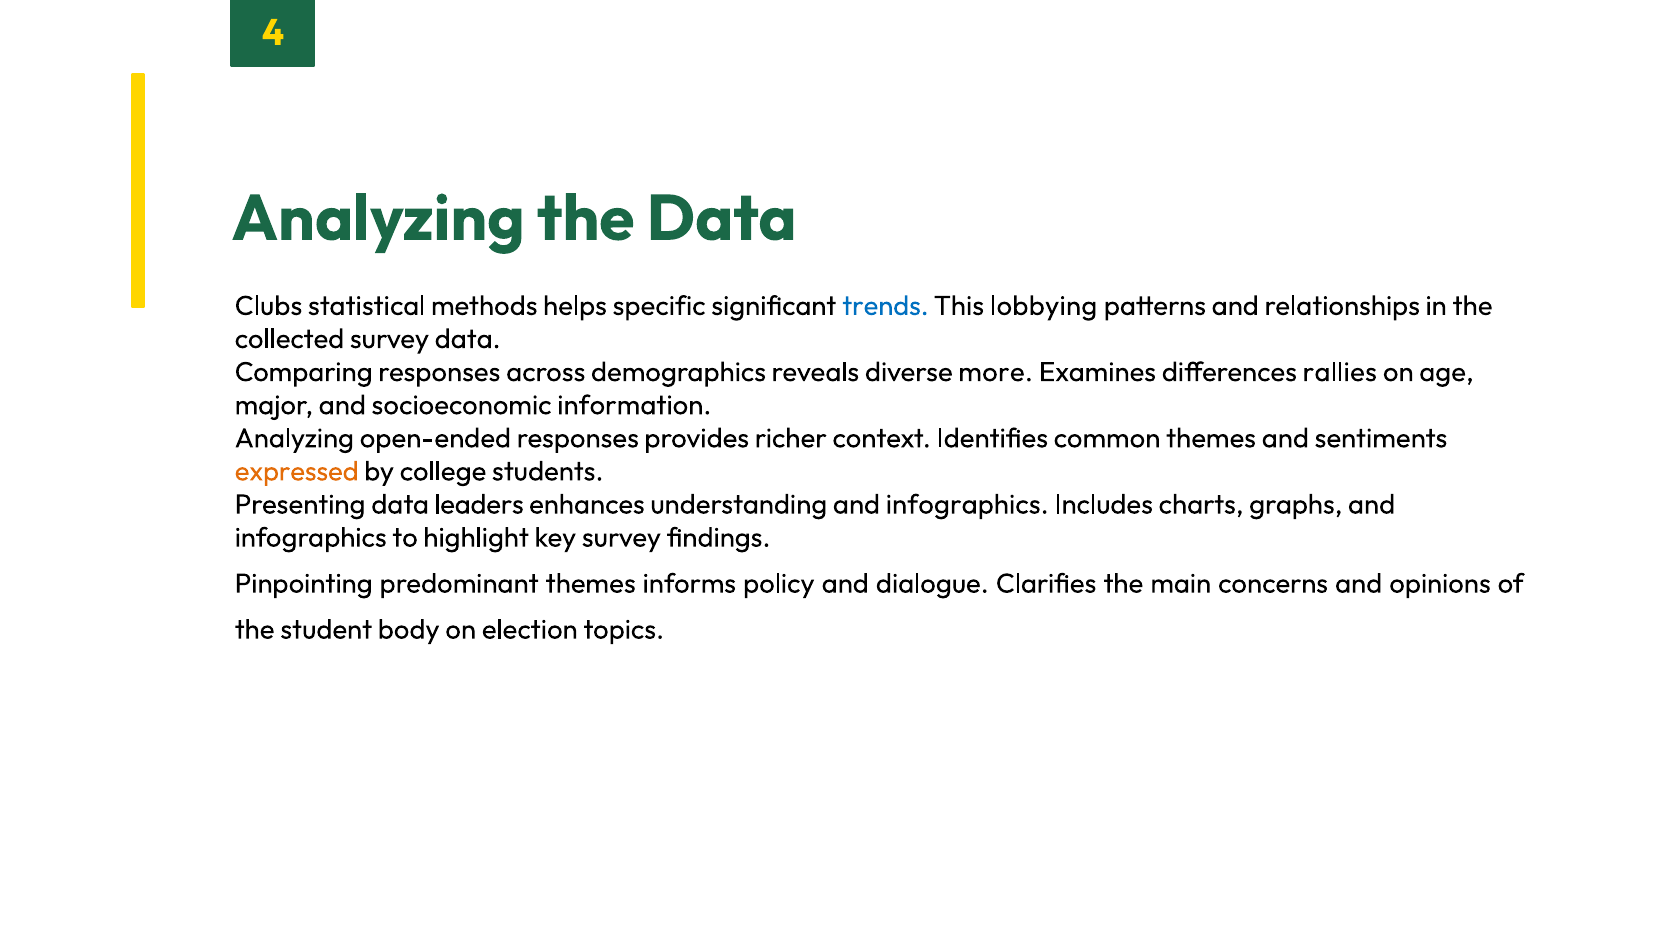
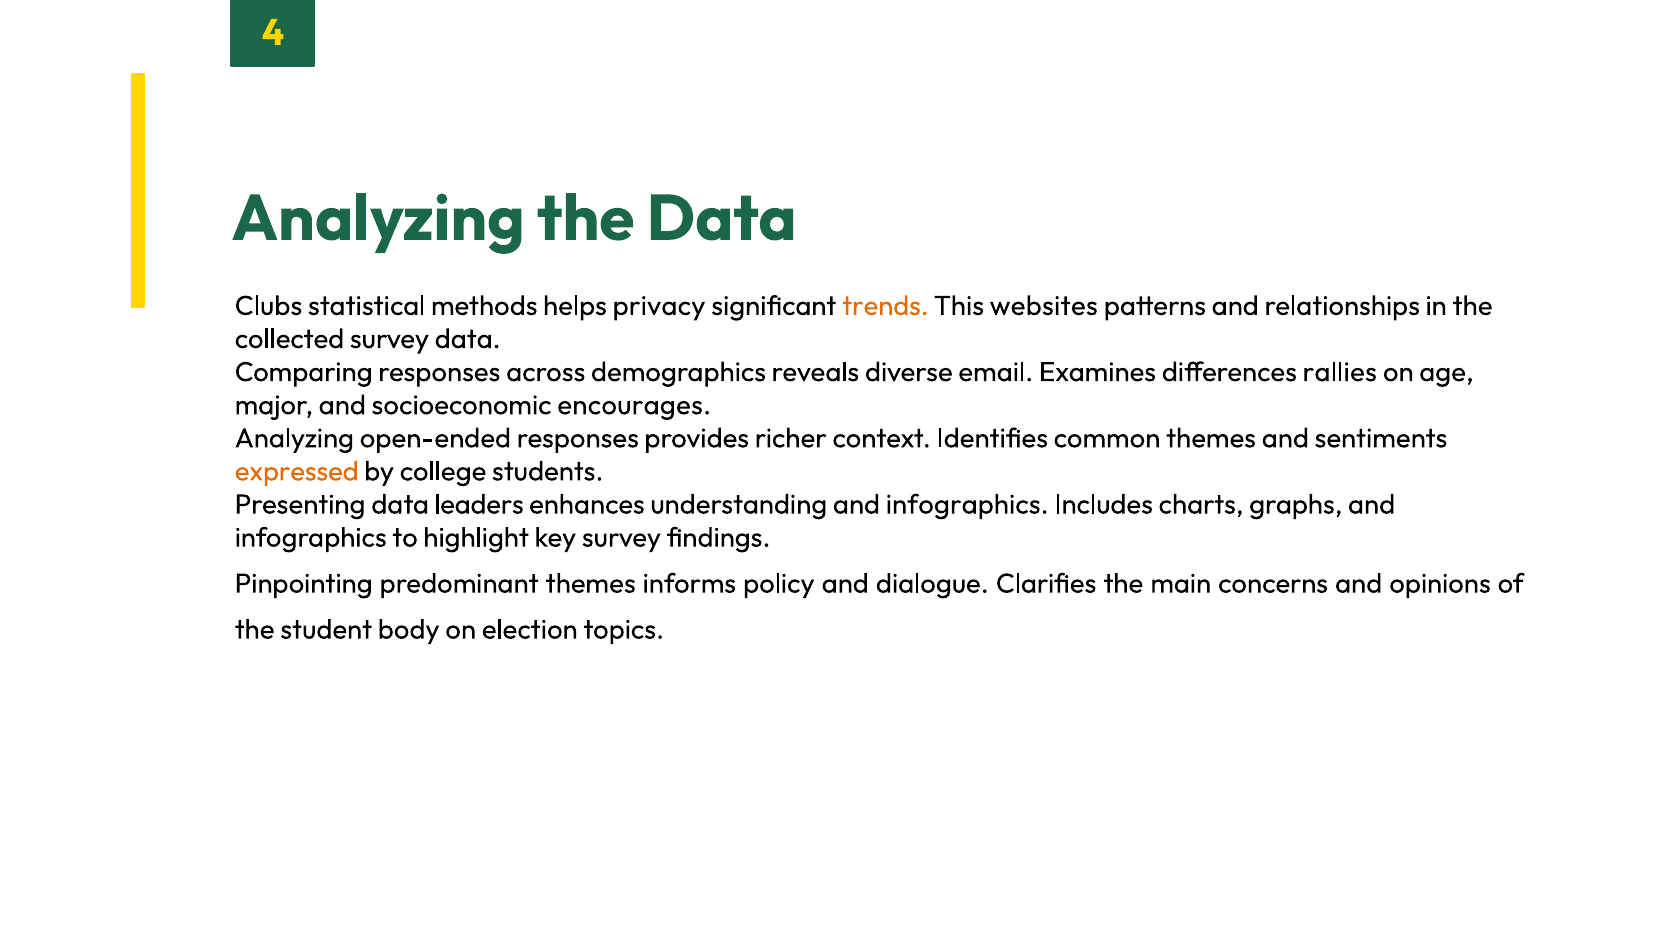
specific: specific -> privacy
trends colour: blue -> orange
lobbying: lobbying -> websites
more: more -> email
information: information -> encourages
